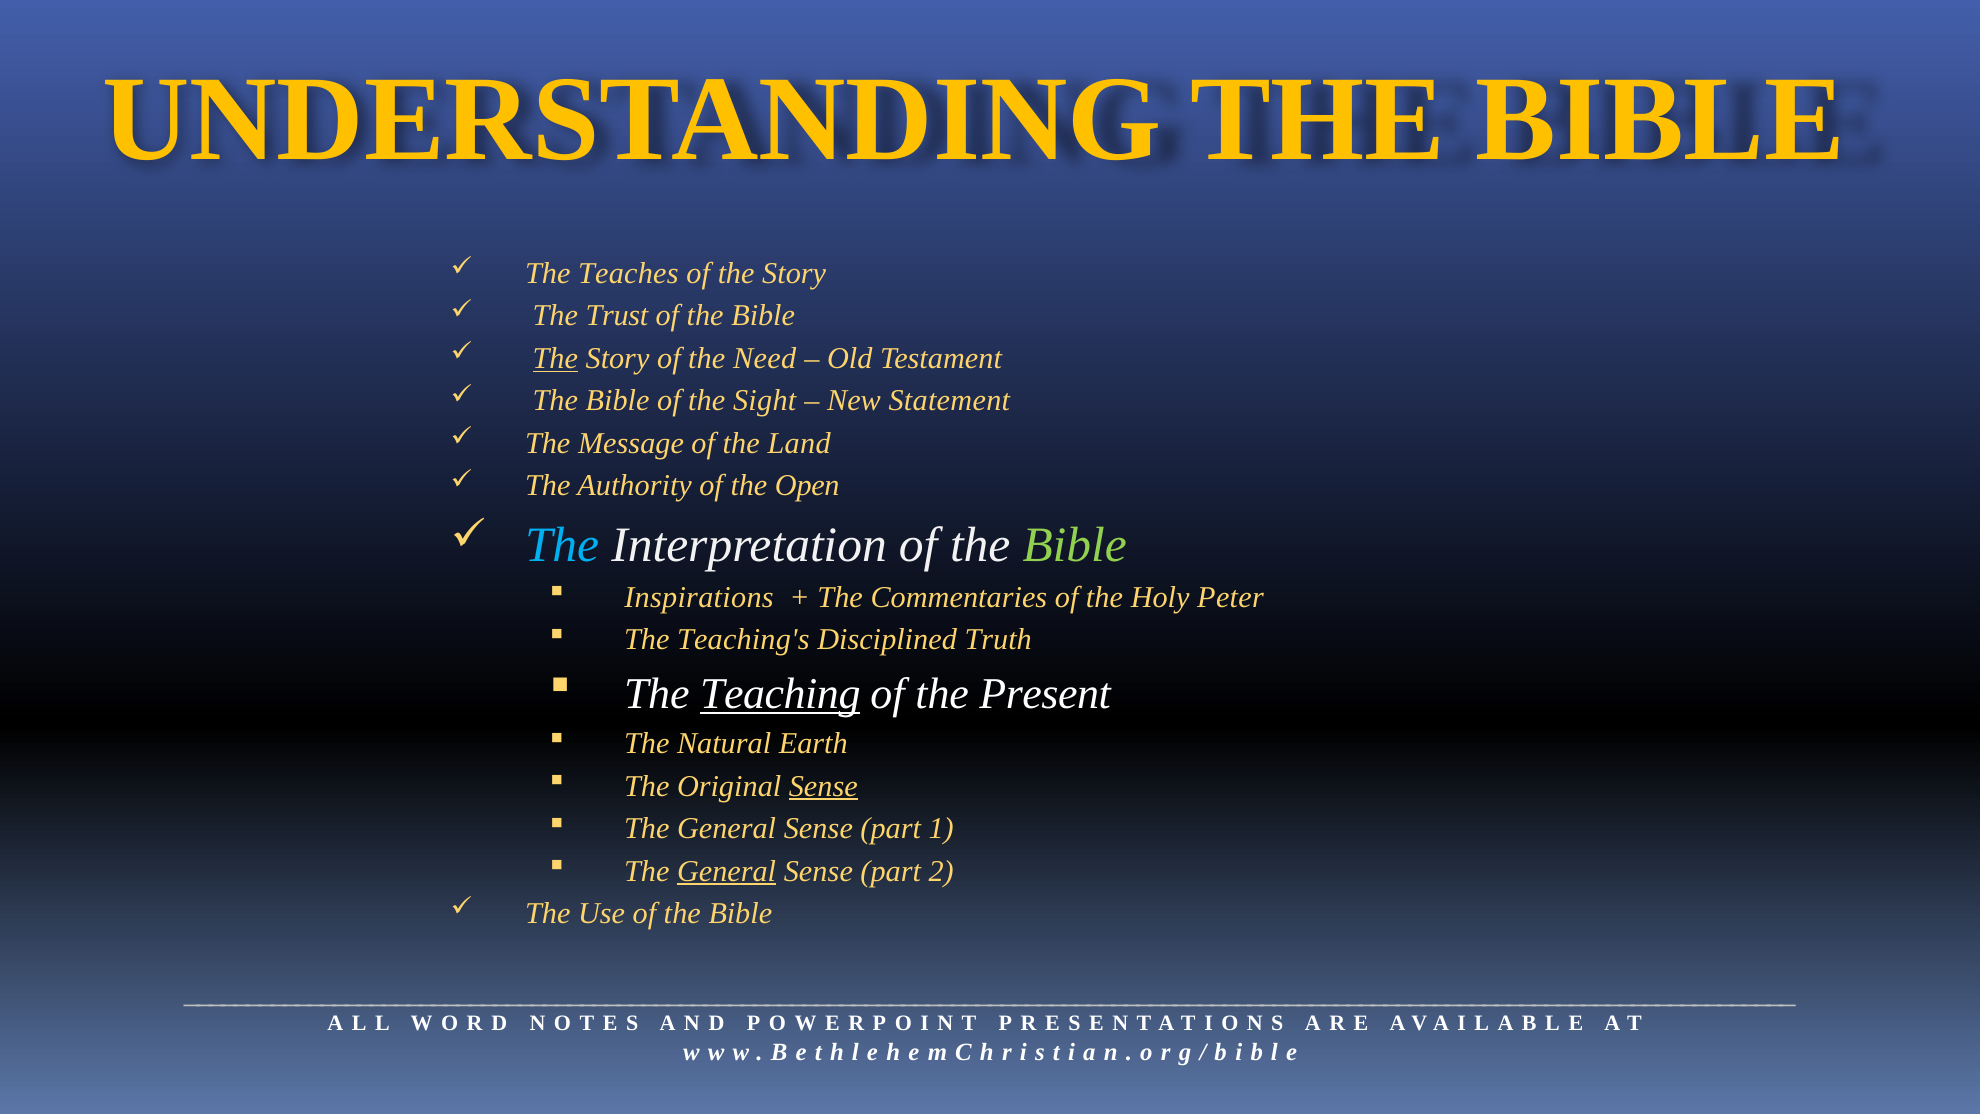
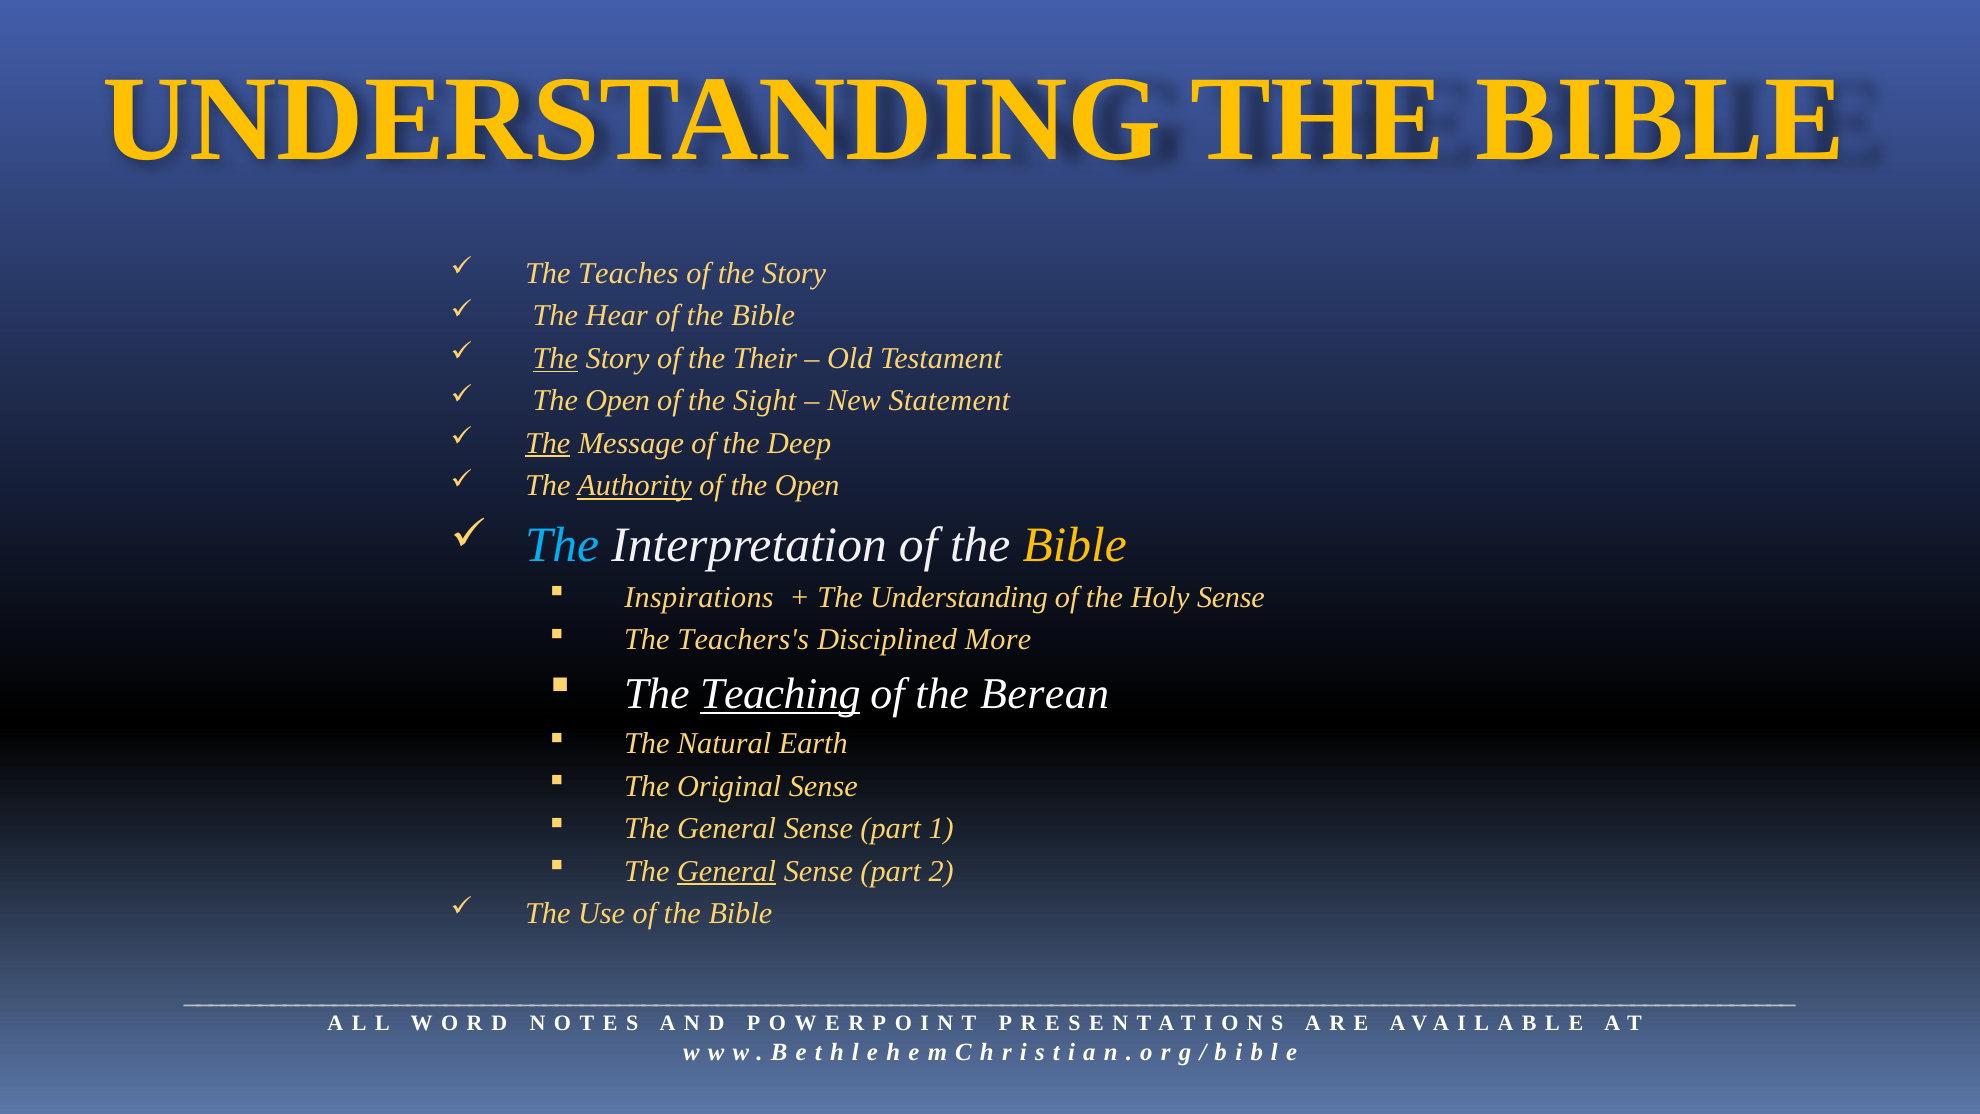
Trust: Trust -> Hear
Need: Need -> Their
Bible at (618, 401): Bible -> Open
The at (548, 443) underline: none -> present
Land: Land -> Deep
Authority underline: none -> present
Bible at (1075, 545) colour: light green -> yellow
The Commentaries: Commentaries -> Understanding
Holy Peter: Peter -> Sense
Teaching's: Teaching's -> Teachers's
Truth: Truth -> More
Present: Present -> Berean
Sense at (823, 786) underline: present -> none
